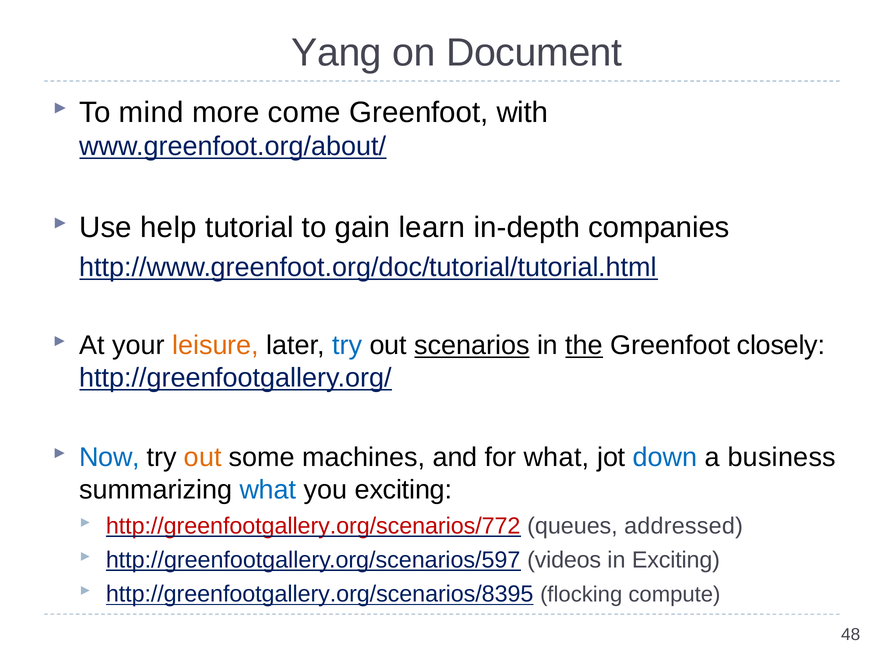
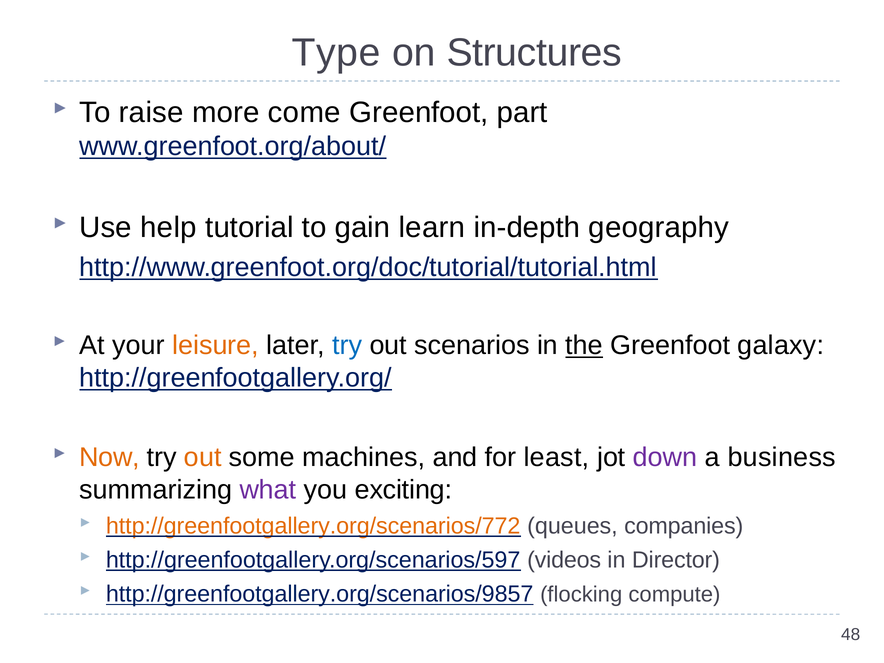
Yang: Yang -> Type
Document: Document -> Structures
mind: mind -> raise
with: with -> part
companies: companies -> geography
scenarios underline: present -> none
closely: closely -> galaxy
Now colour: blue -> orange
for what: what -> least
down colour: blue -> purple
what at (268, 490) colour: blue -> purple
http://greenfootgallery.org/scenarios/772 colour: red -> orange
addressed: addressed -> companies
in Exciting: Exciting -> Director
http://greenfootgallery.org/scenarios/8395: http://greenfootgallery.org/scenarios/8395 -> http://greenfootgallery.org/scenarios/9857
